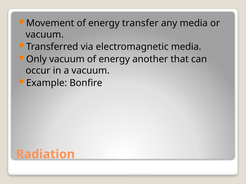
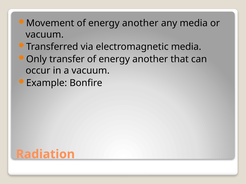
Movement of energy transfer: transfer -> another
Only vacuum: vacuum -> transfer
